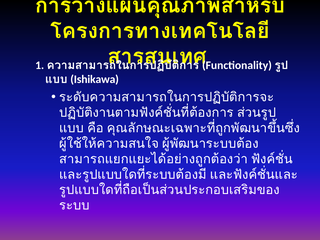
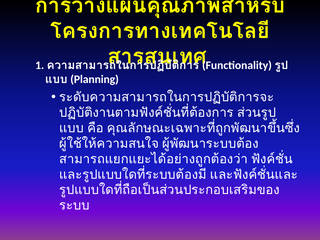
Ishikawa: Ishikawa -> Planning
